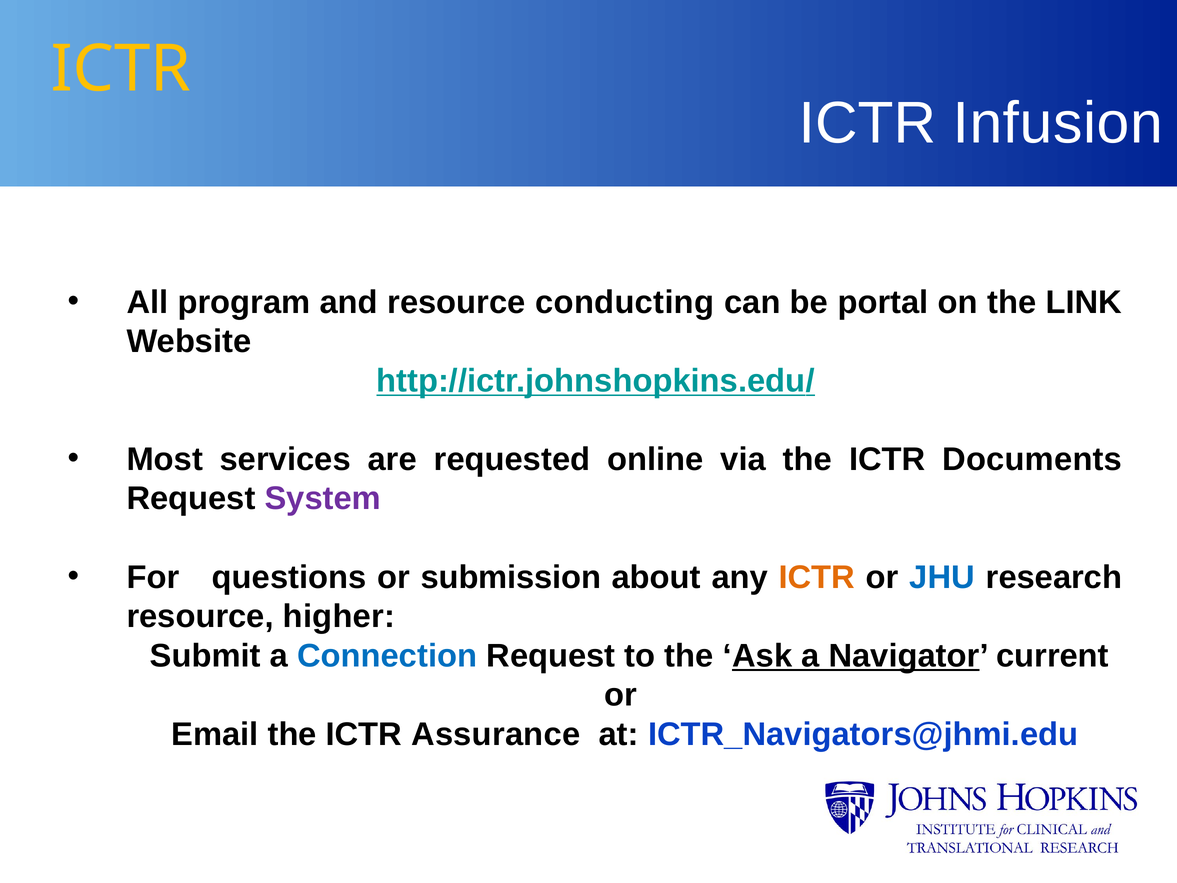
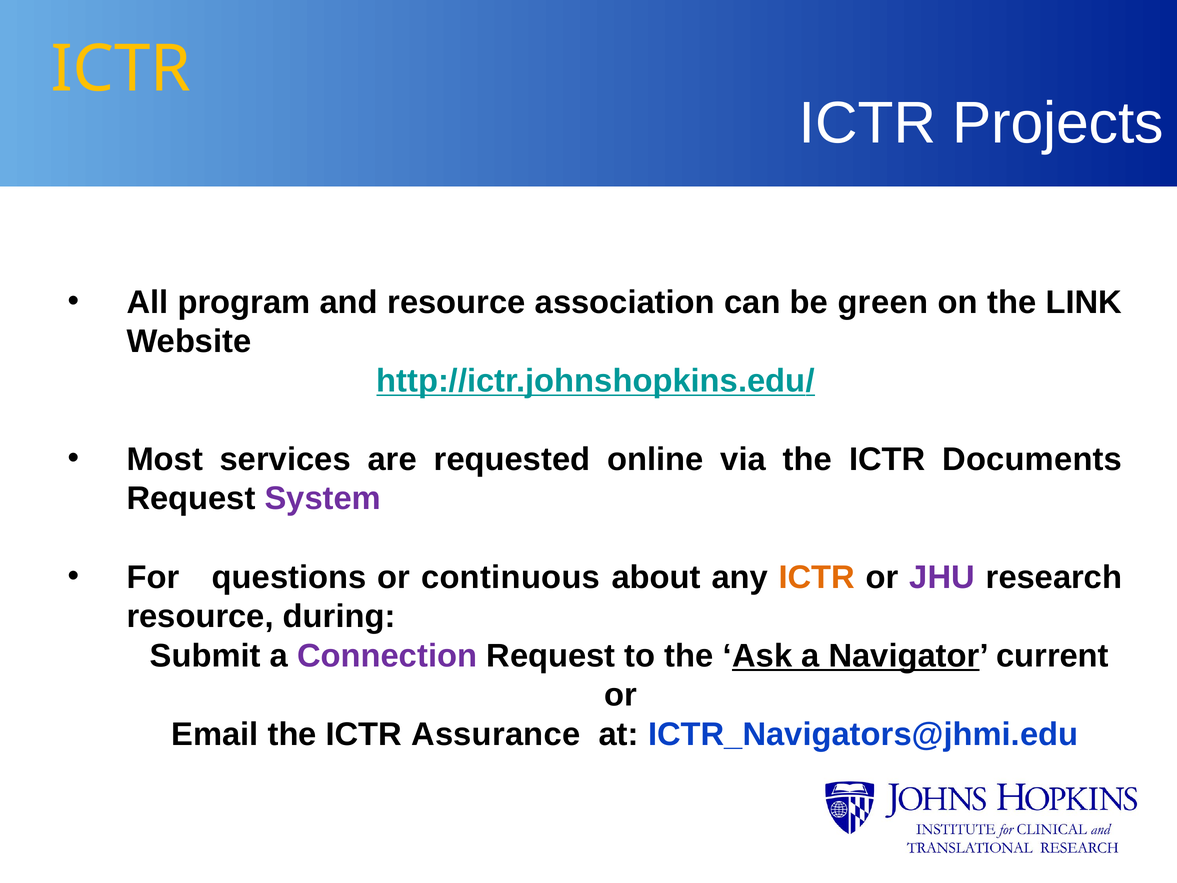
Infusion: Infusion -> Projects
conducting: conducting -> association
portal: portal -> green
submission: submission -> continuous
JHU colour: blue -> purple
higher: higher -> during
Connection colour: blue -> purple
